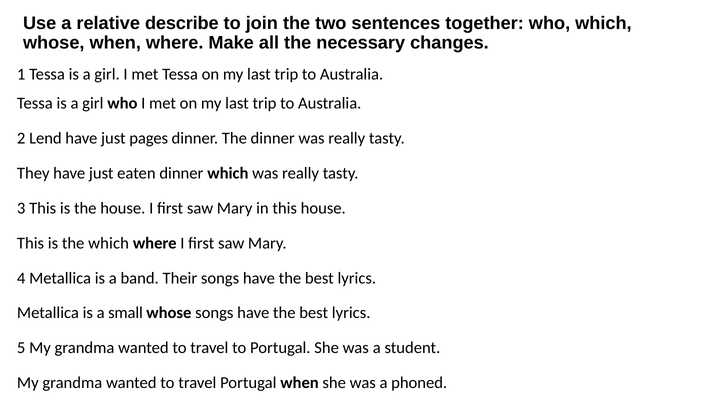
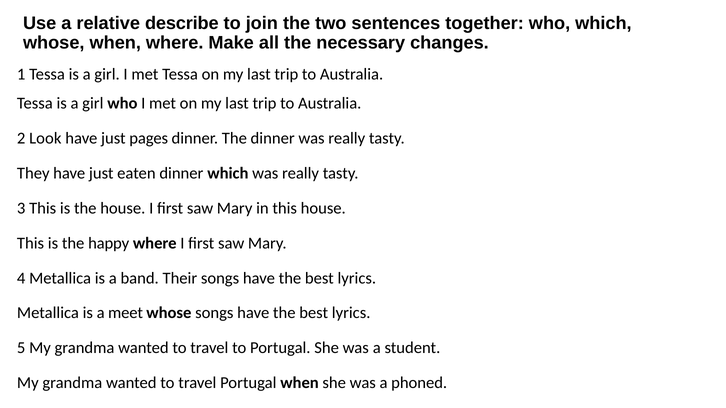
Lend: Lend -> Look
the which: which -> happy
small: small -> meet
